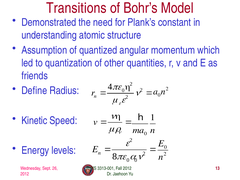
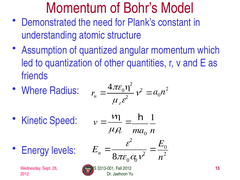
Transitions at (76, 8): Transitions -> Momentum
Define: Define -> Where
